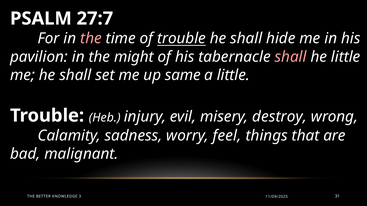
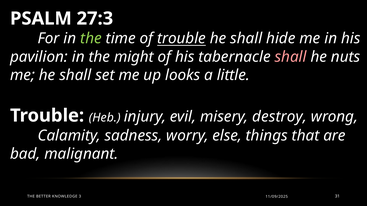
27:7: 27:7 -> 27:3
the at (91, 39) colour: pink -> light green
he little: little -> nuts
same: same -> looks
feel: feel -> else
